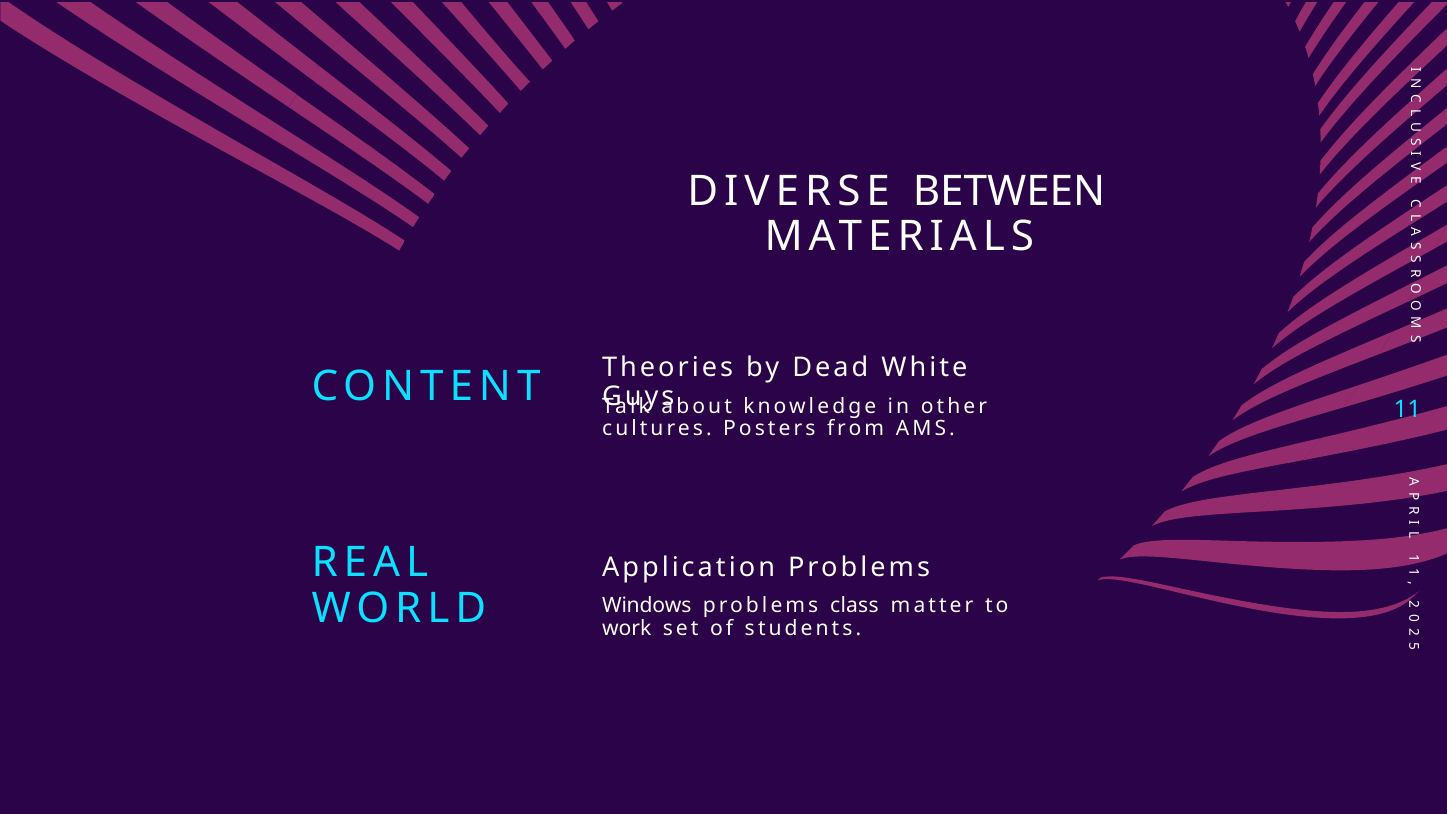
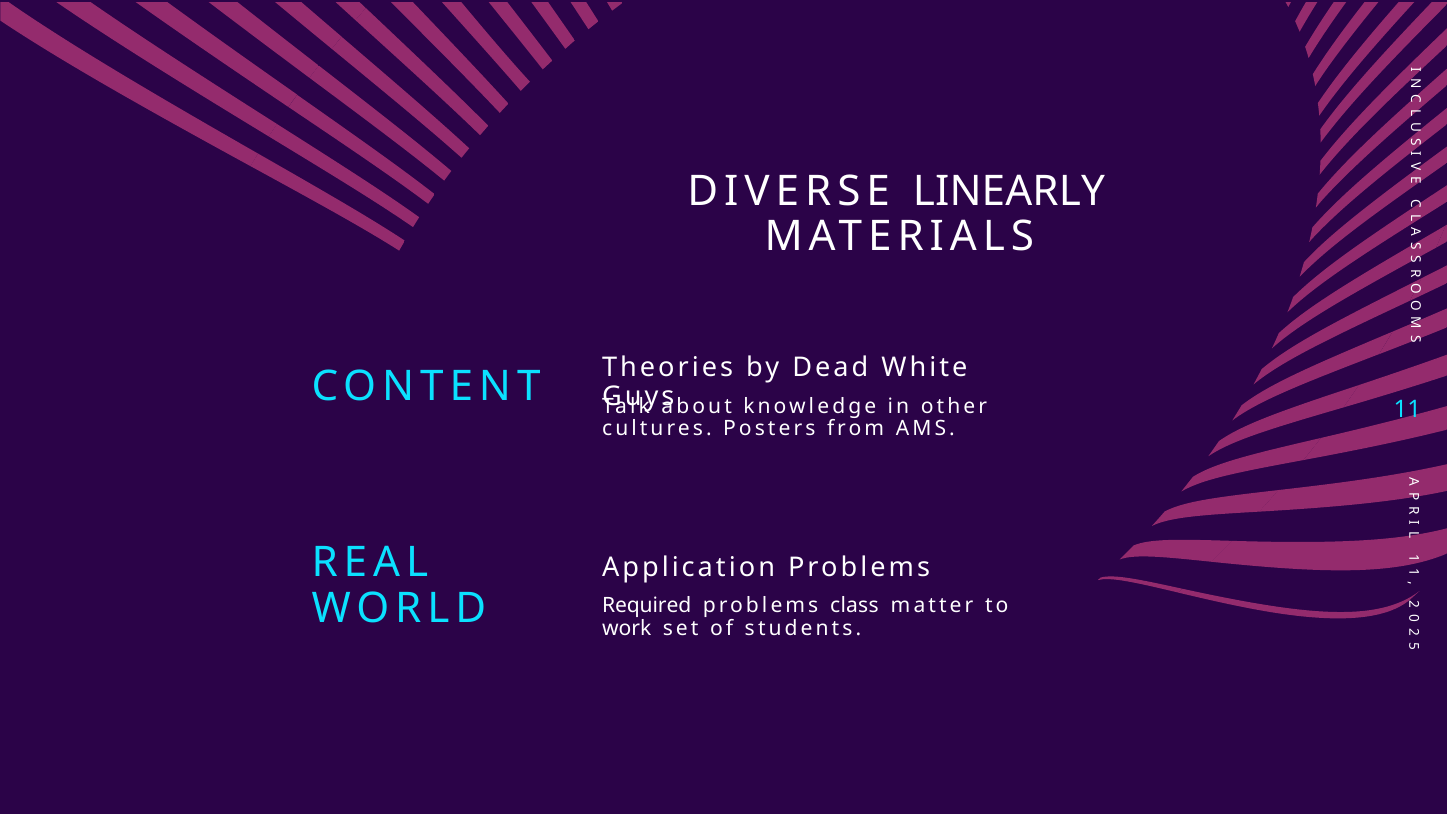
BETWEEN: BETWEEN -> LINEARLY
Windows: Windows -> Required
